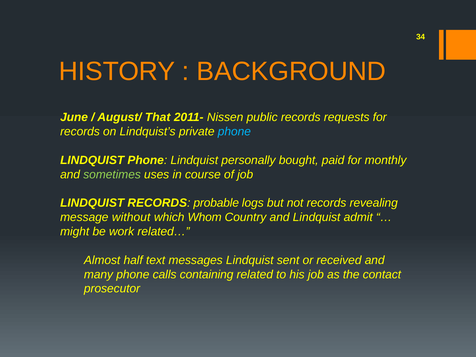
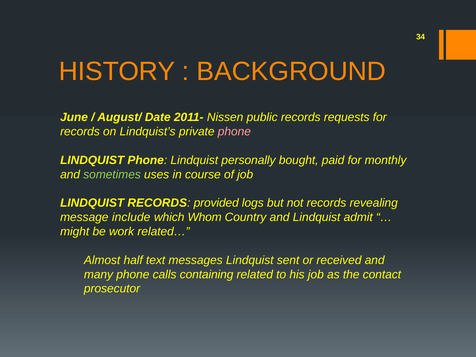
That: That -> Date
phone at (234, 132) colour: light blue -> pink
probable: probable -> provided
without: without -> include
